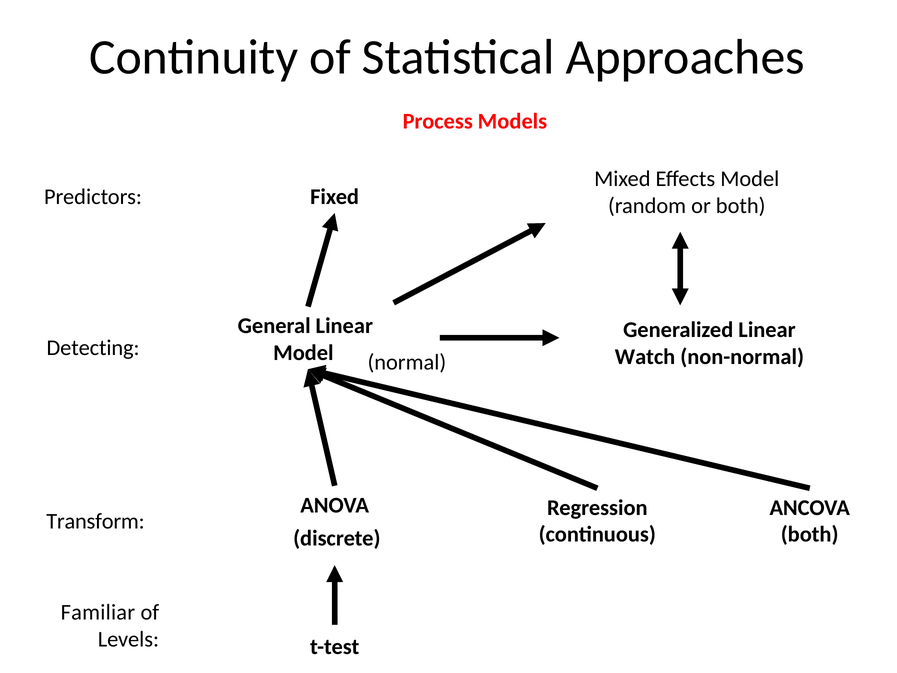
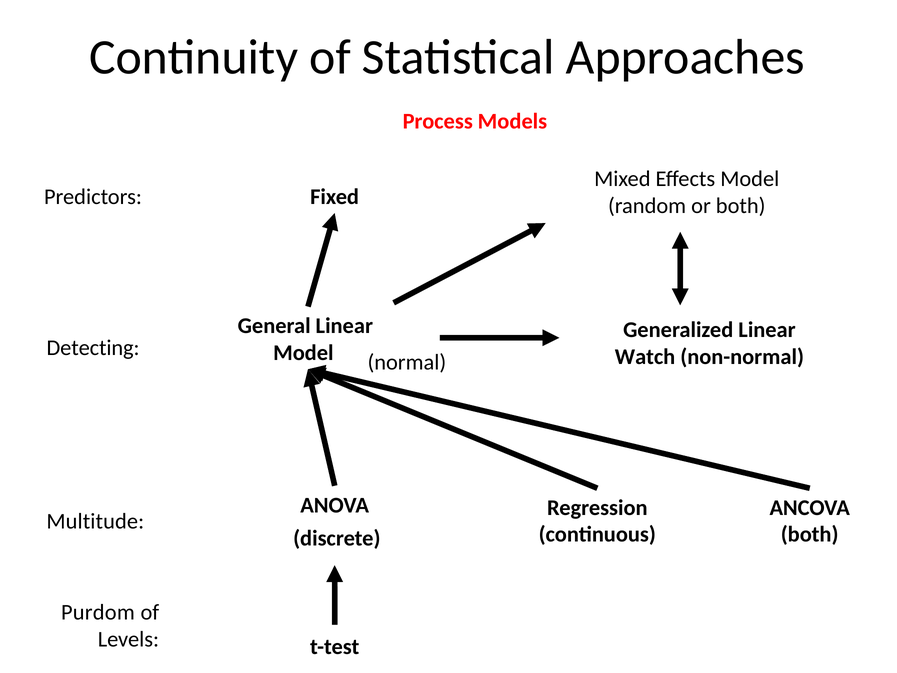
Transform: Transform -> Multitude
Familiar: Familiar -> Purdom
